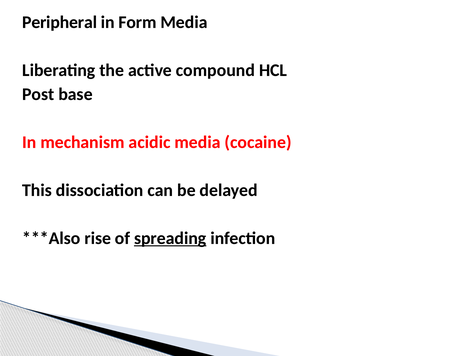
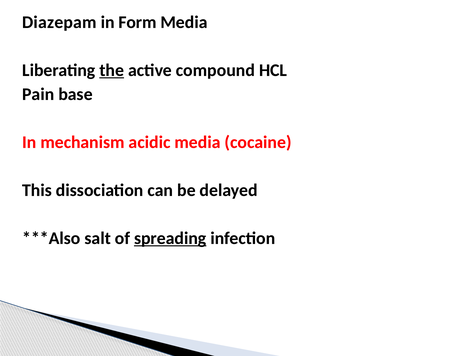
Peripheral: Peripheral -> Diazepam
the underline: none -> present
Post: Post -> Pain
rise: rise -> salt
